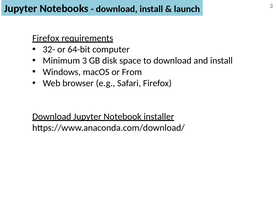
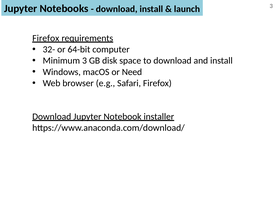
From: From -> Need
